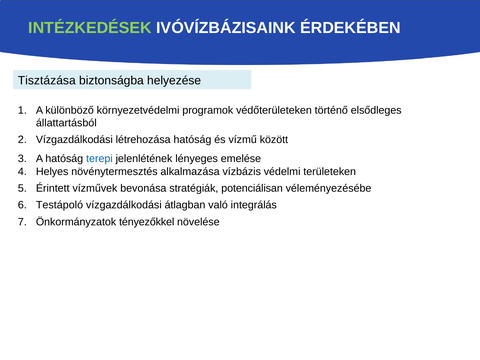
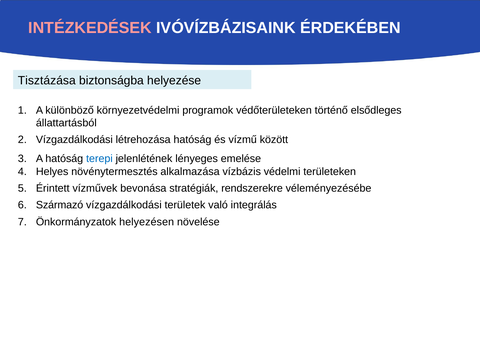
INTÉZKEDÉSEK colour: light green -> pink
potenciálisan: potenciálisan -> rendszerekre
Testápoló: Testápoló -> Származó
átlagban: átlagban -> területek
tényezőkkel: tényezőkkel -> helyezésen
